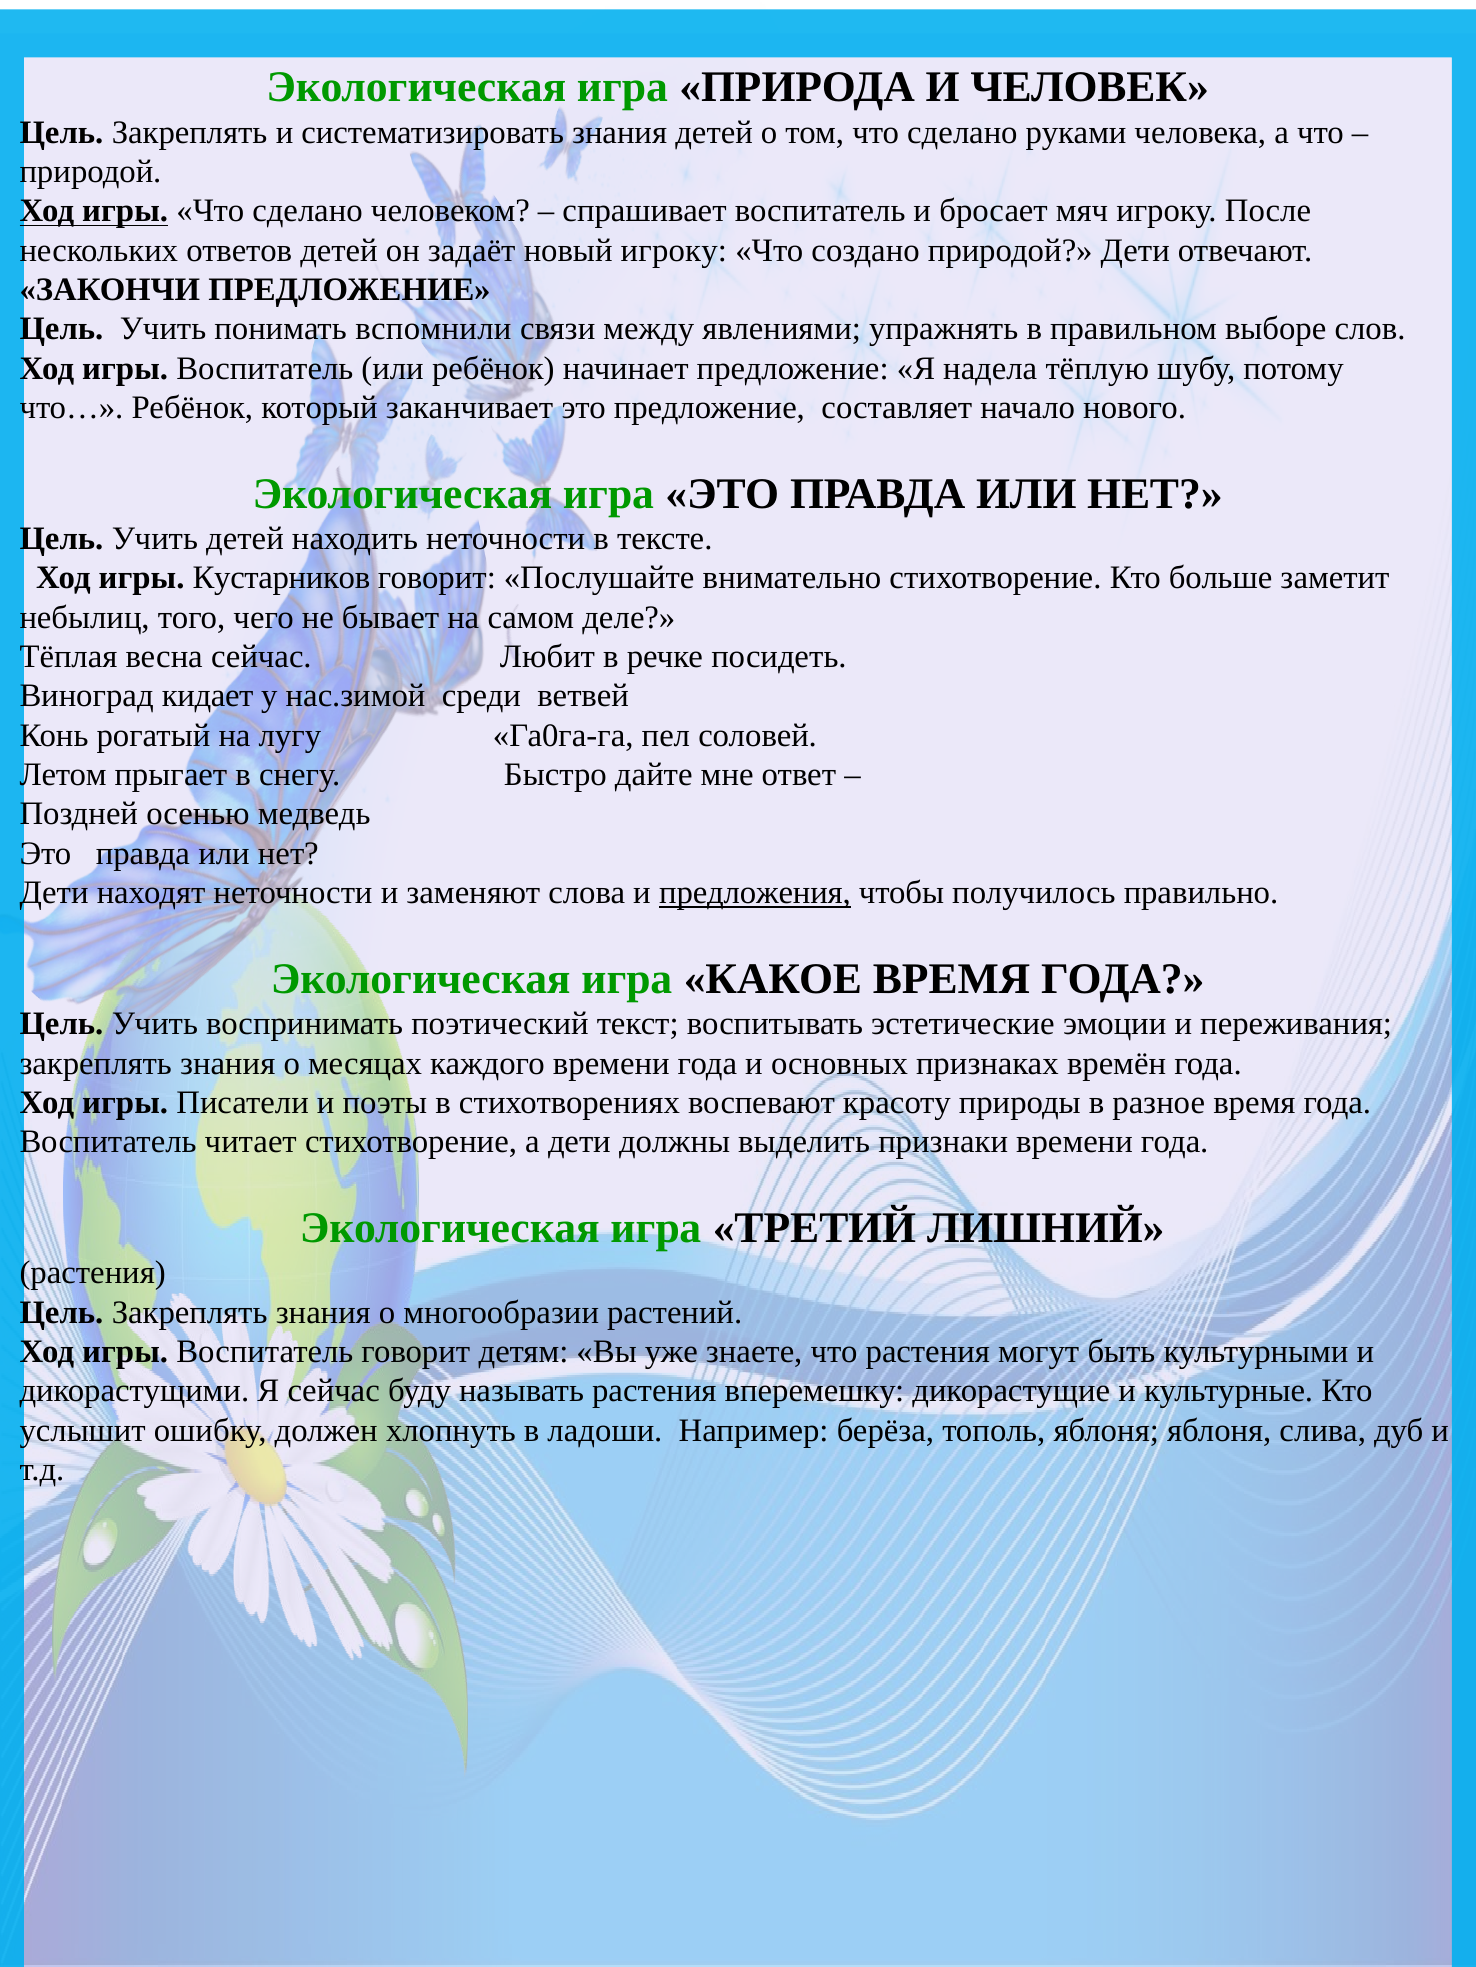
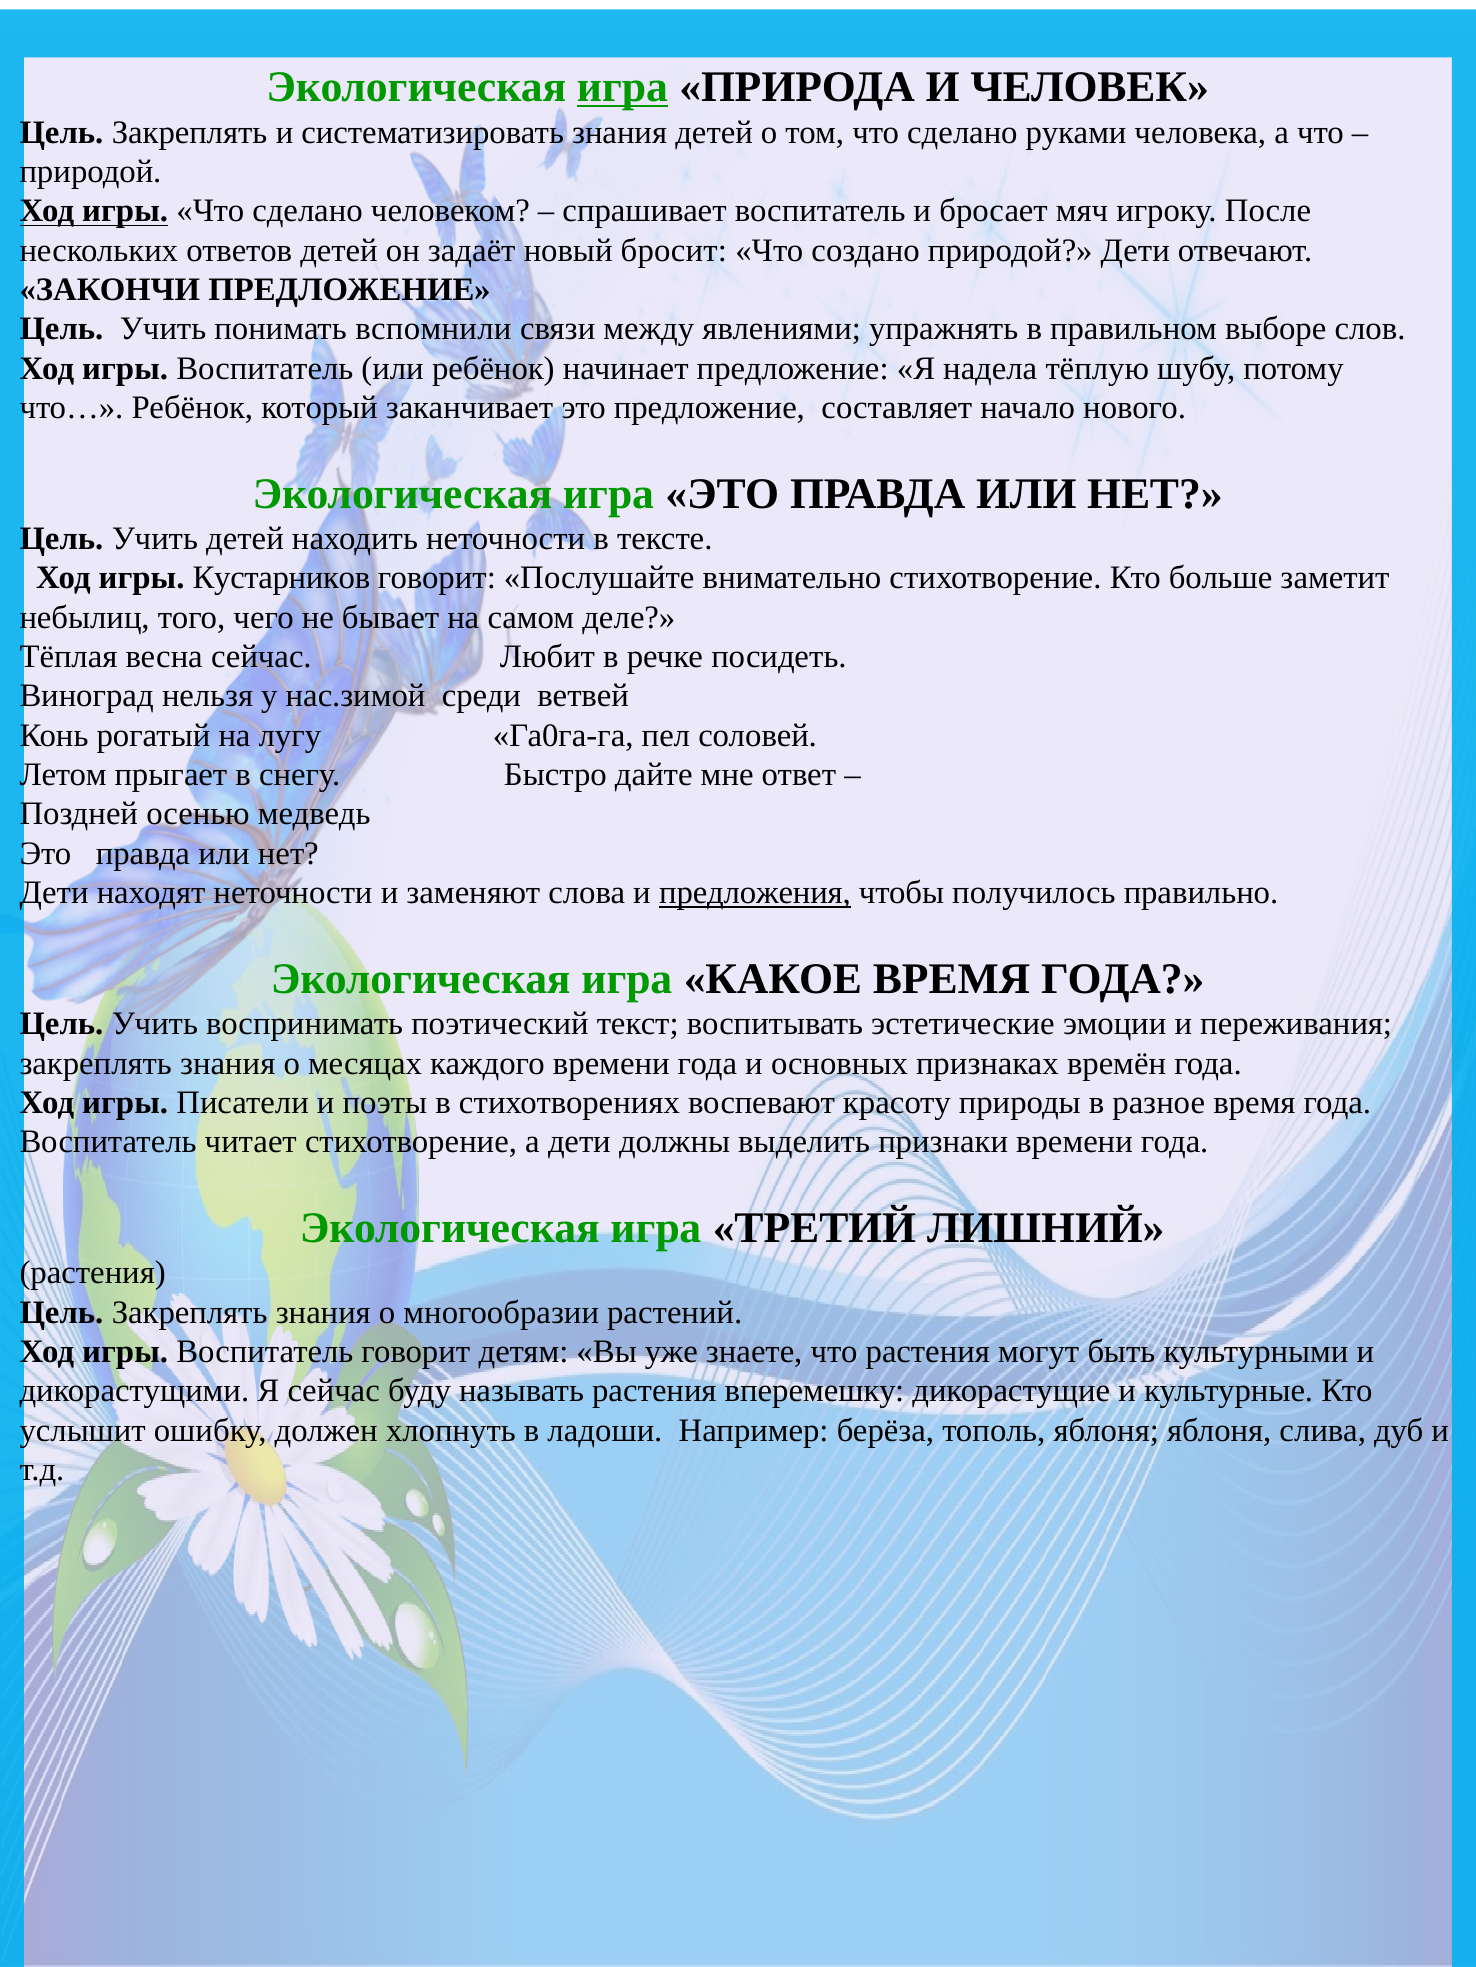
игра at (622, 87) underline: none -> present
новый игроку: игроку -> бросит
кидает: кидает -> нельзя
